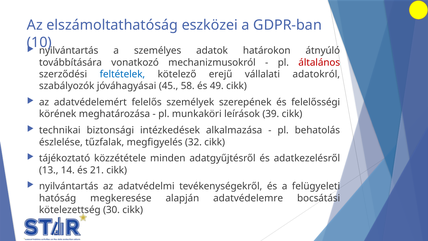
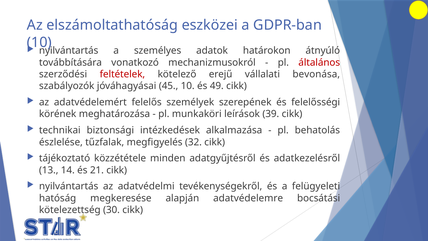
feltételek colour: blue -> red
adatokról: adatokról -> bevonása
45 58: 58 -> 10
